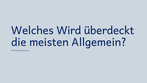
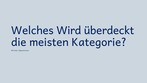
Allgemein: Allgemein -> Kategorie
